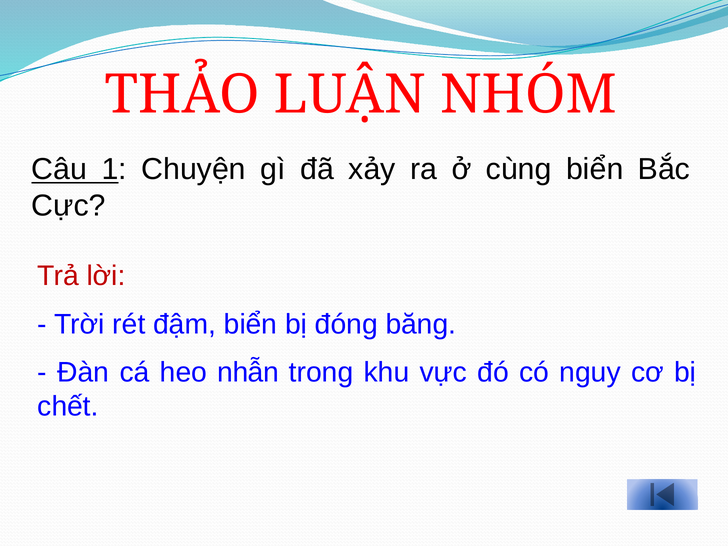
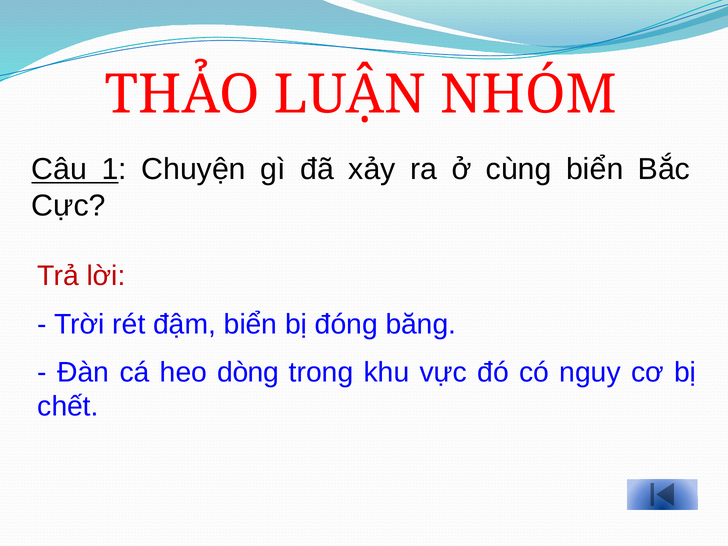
nhẫn: nhẫn -> dòng
